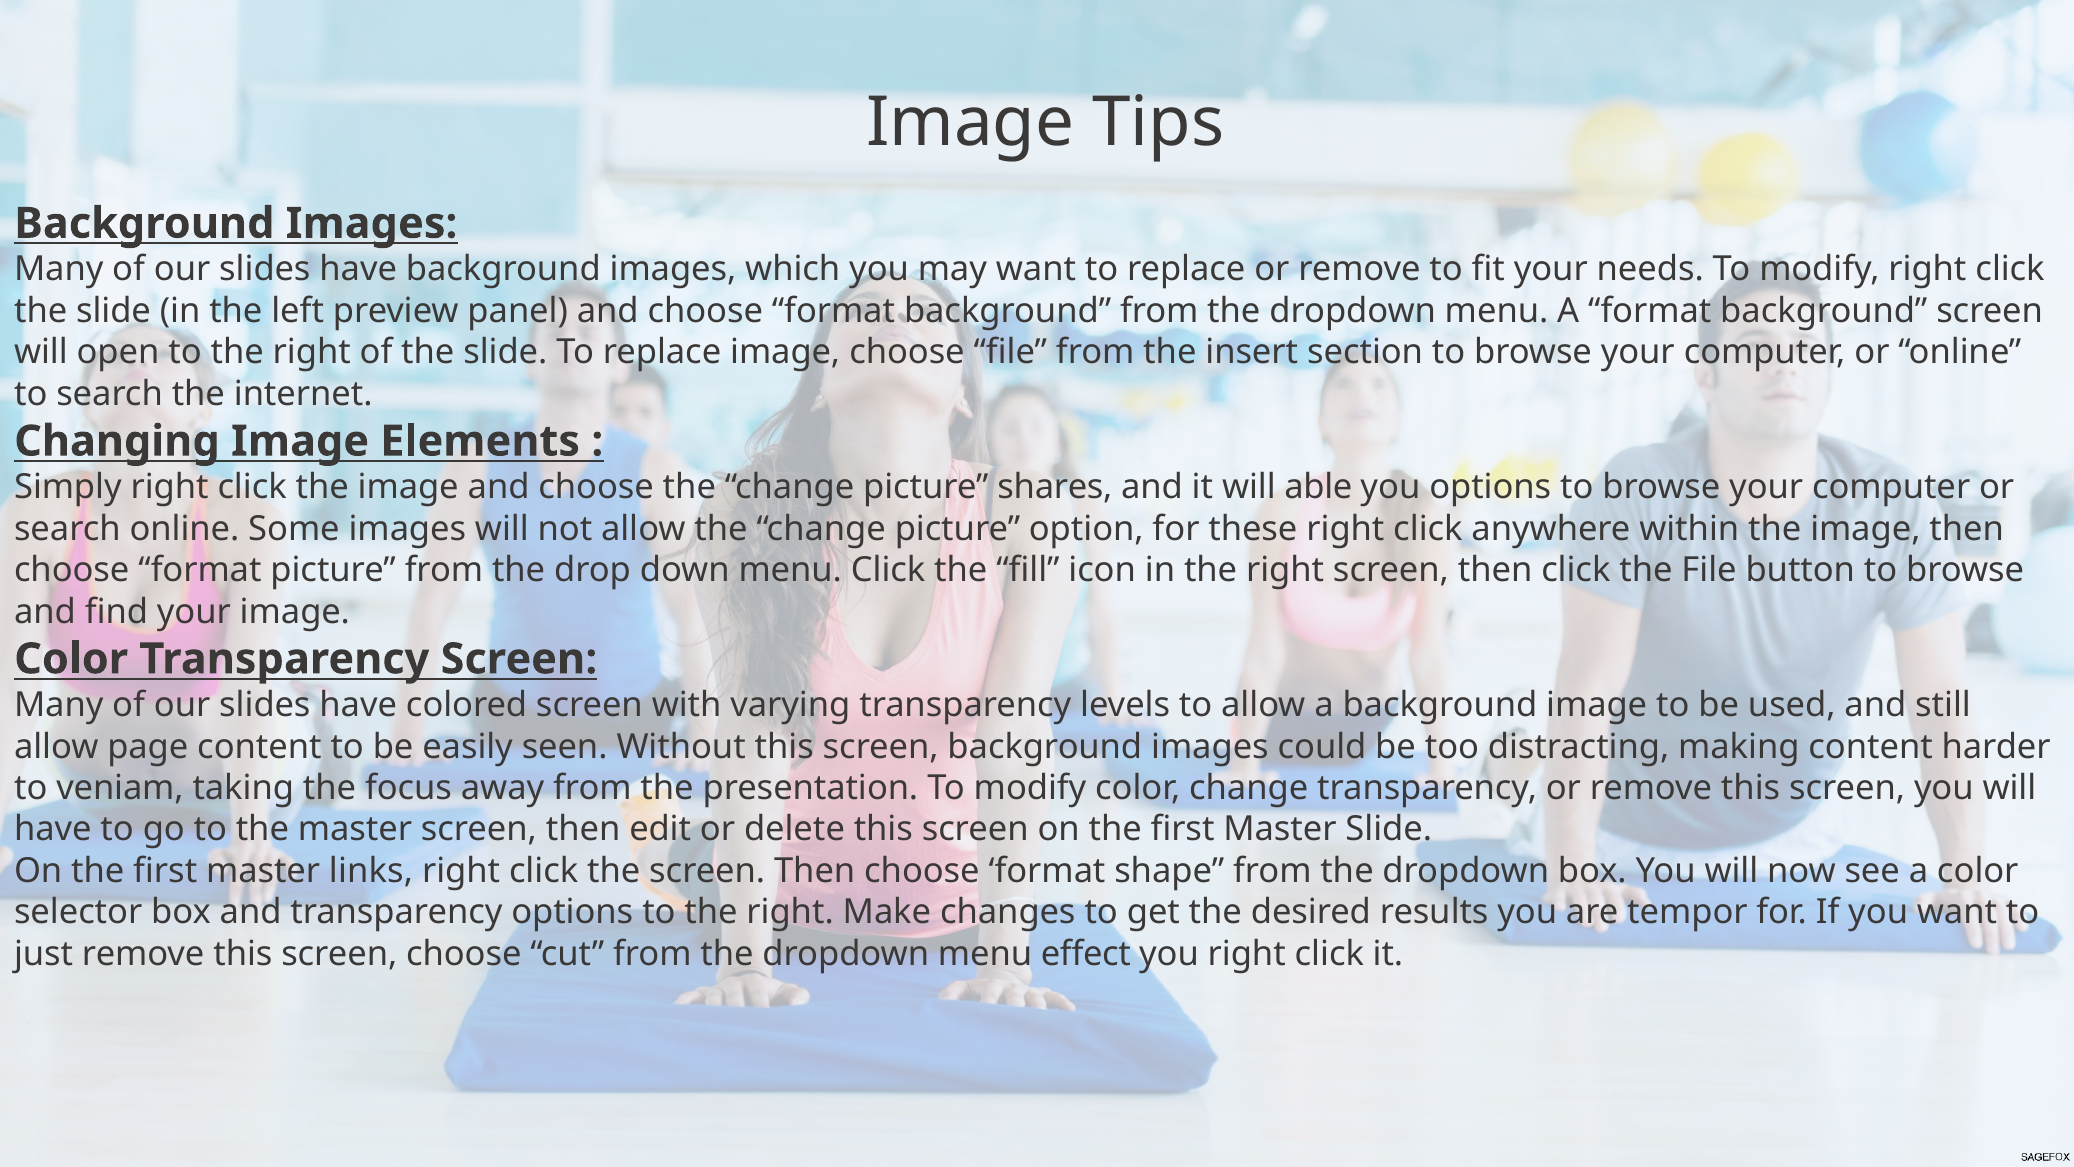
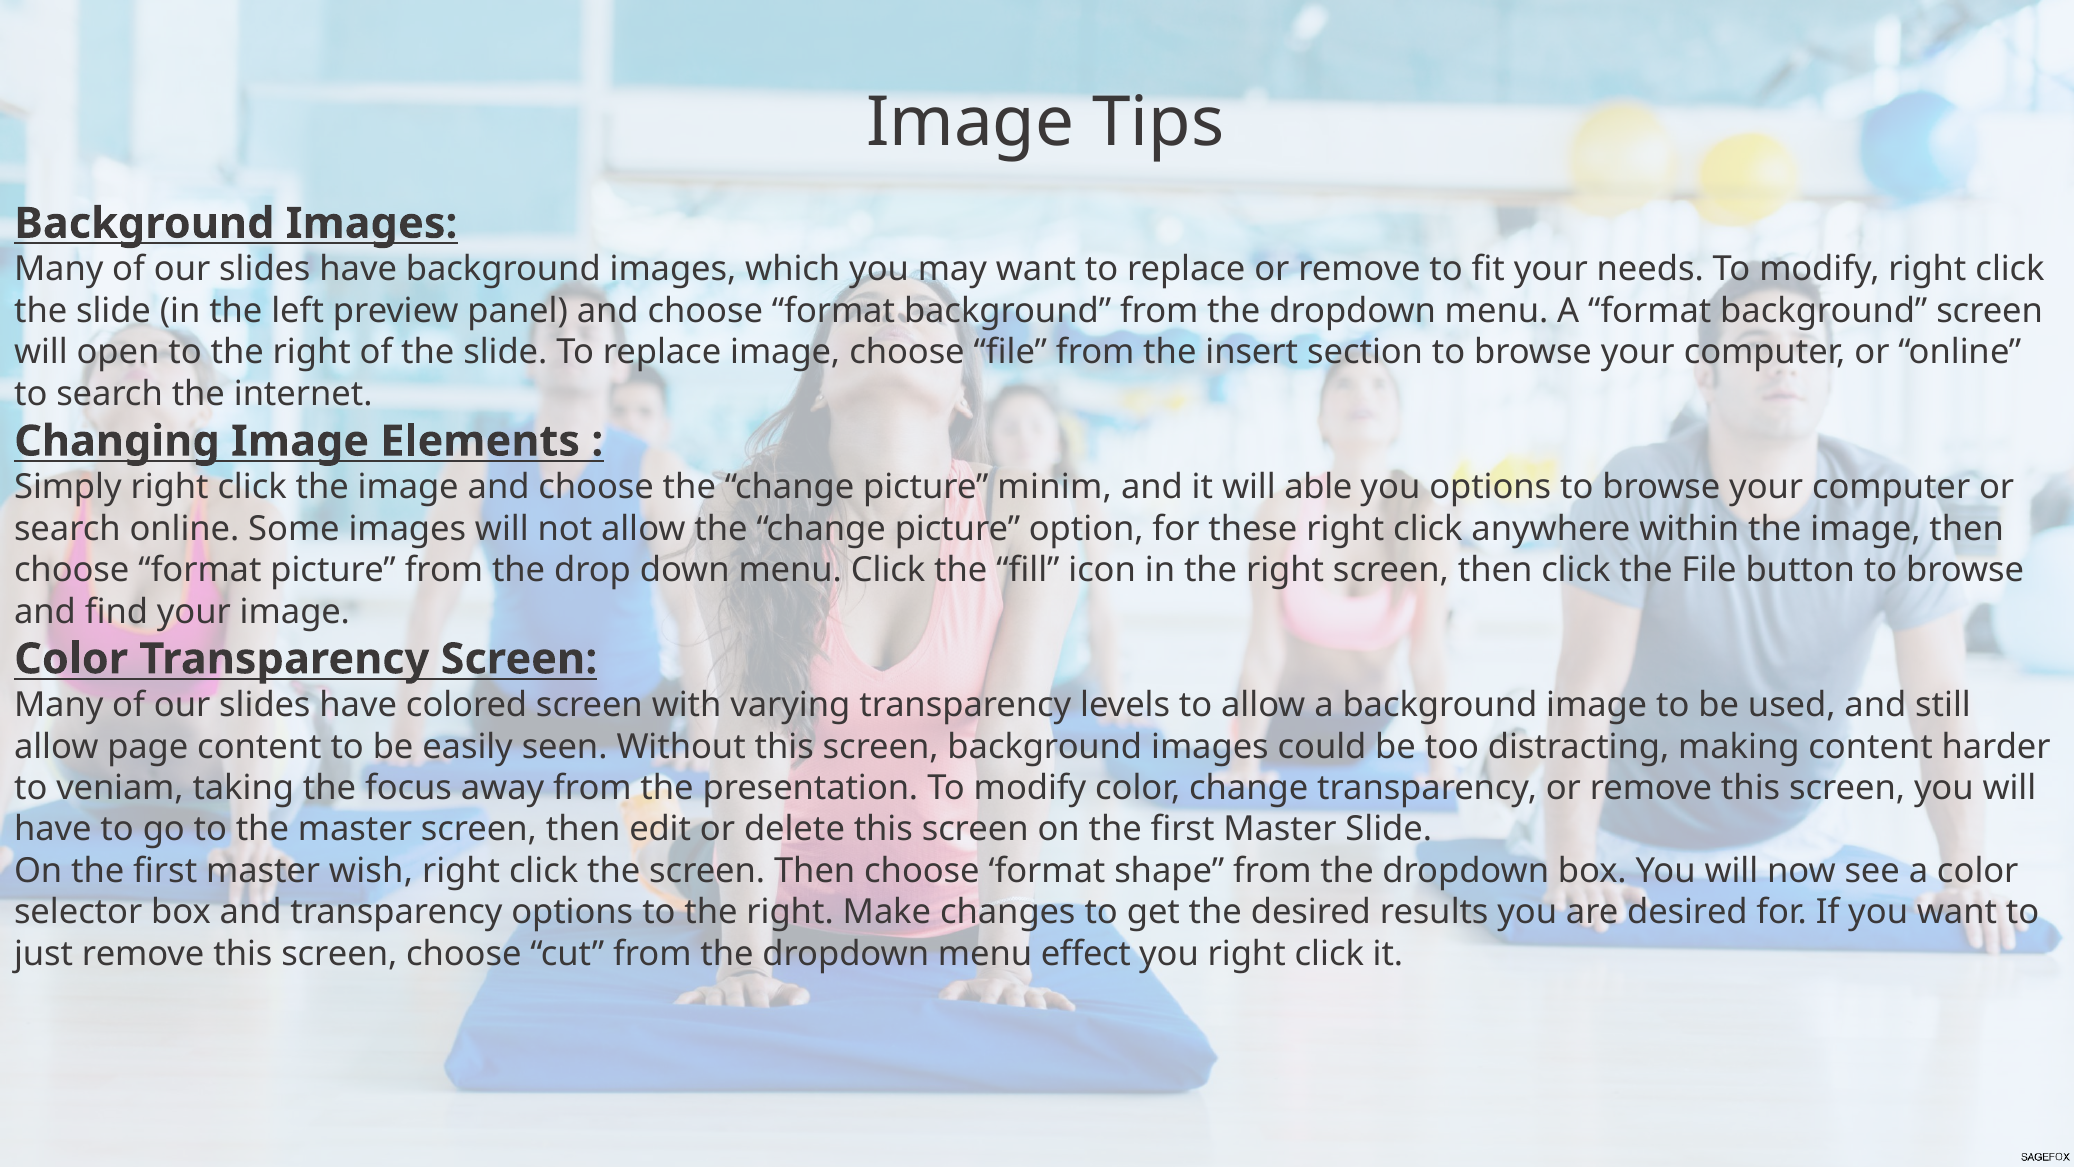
shares: shares -> minim
links: links -> wish
are tempor: tempor -> desired
